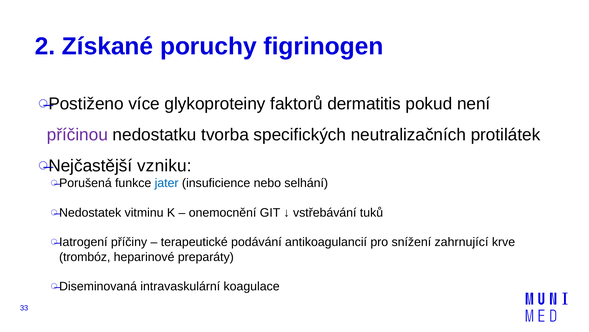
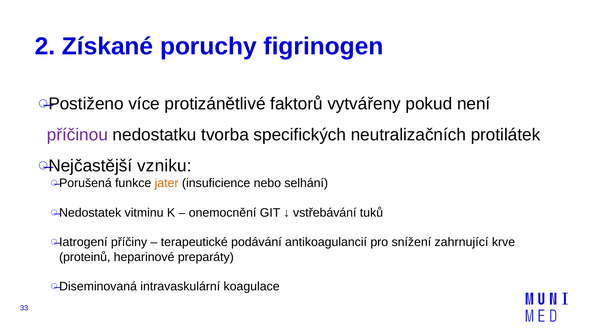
glykoproteiny: glykoproteiny -> protizánětlivé
dermatitis: dermatitis -> vytvářeny
jater colour: blue -> orange
trombóz: trombóz -> proteinů
